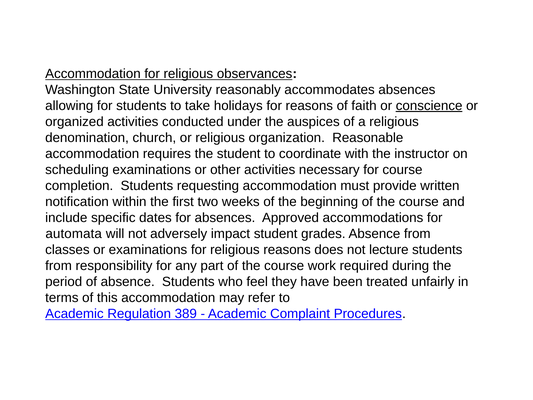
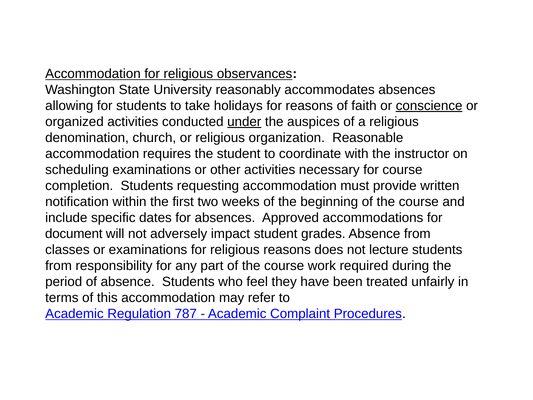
under underline: none -> present
automata: automata -> document
389: 389 -> 787
